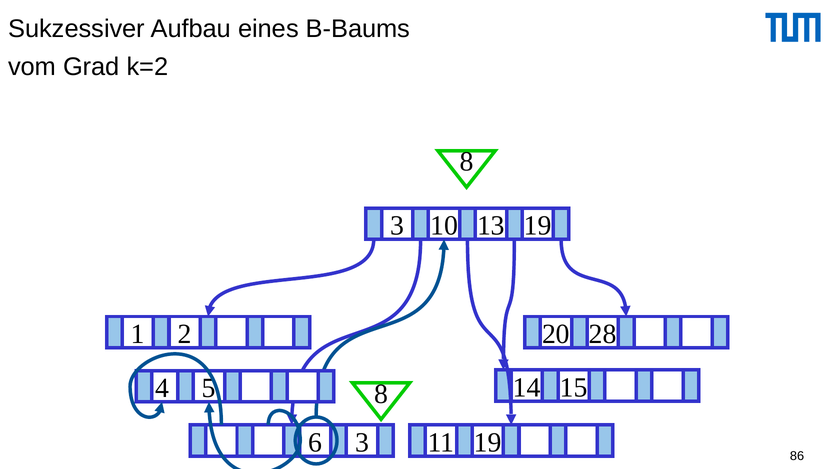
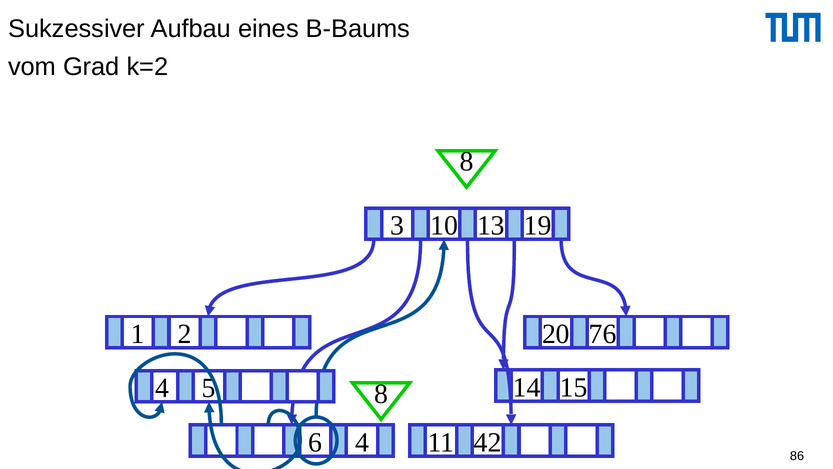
28: 28 -> 76
6 3: 3 -> 4
11 19: 19 -> 42
